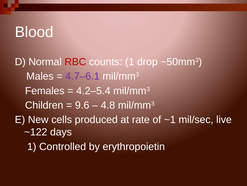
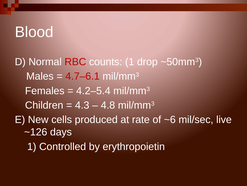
4.7–6.1 colour: purple -> red
9.6: 9.6 -> 4.3
~1: ~1 -> ~6
~122: ~122 -> ~126
